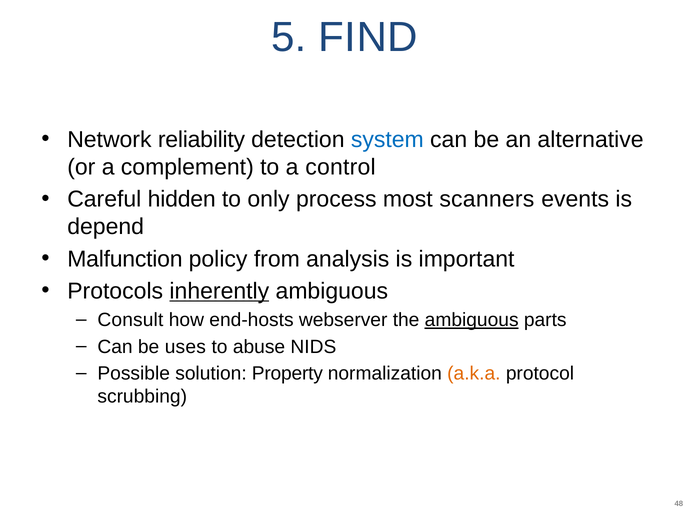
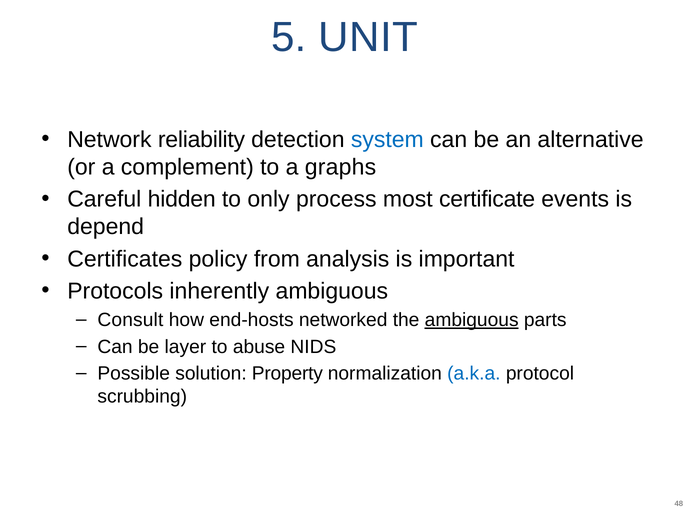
FIND: FIND -> UNIT
control: control -> graphs
scanners: scanners -> certificate
Malfunction: Malfunction -> Certificates
inherently underline: present -> none
webserver: webserver -> networked
uses: uses -> layer
a.k.a colour: orange -> blue
